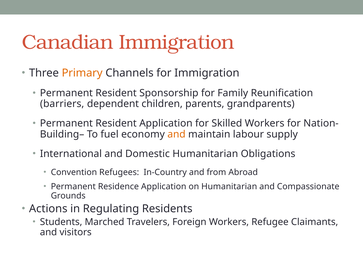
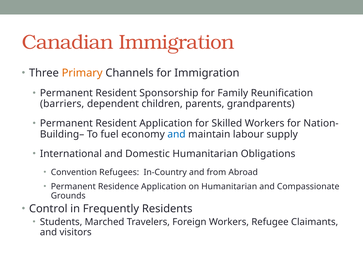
and at (176, 134) colour: orange -> blue
Actions: Actions -> Control
Regulating: Regulating -> Frequently
